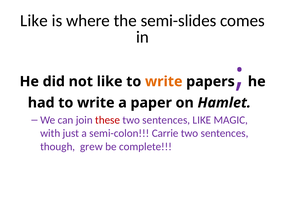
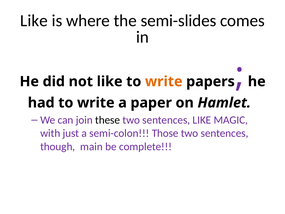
these colour: red -> black
Carrie: Carrie -> Those
grew: grew -> main
